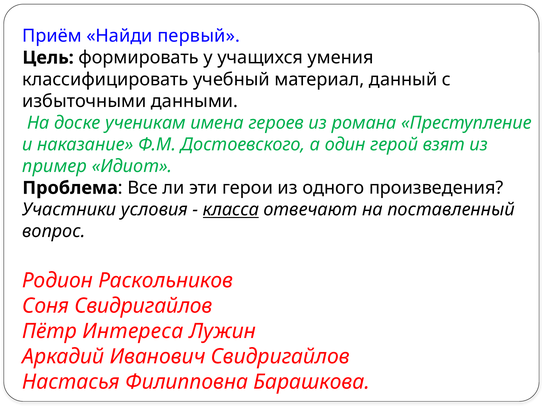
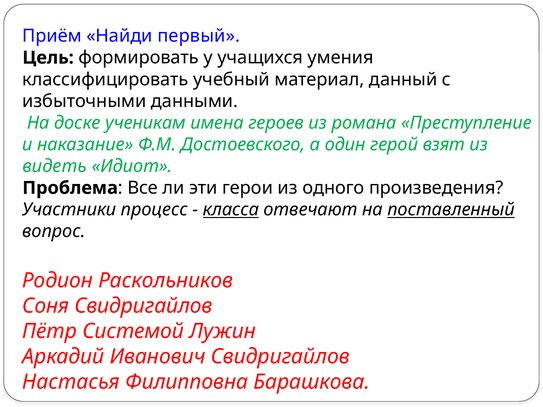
пример: пример -> видеть
условия: условия -> процесс
поставленный underline: none -> present
Интереса: Интереса -> Системой
